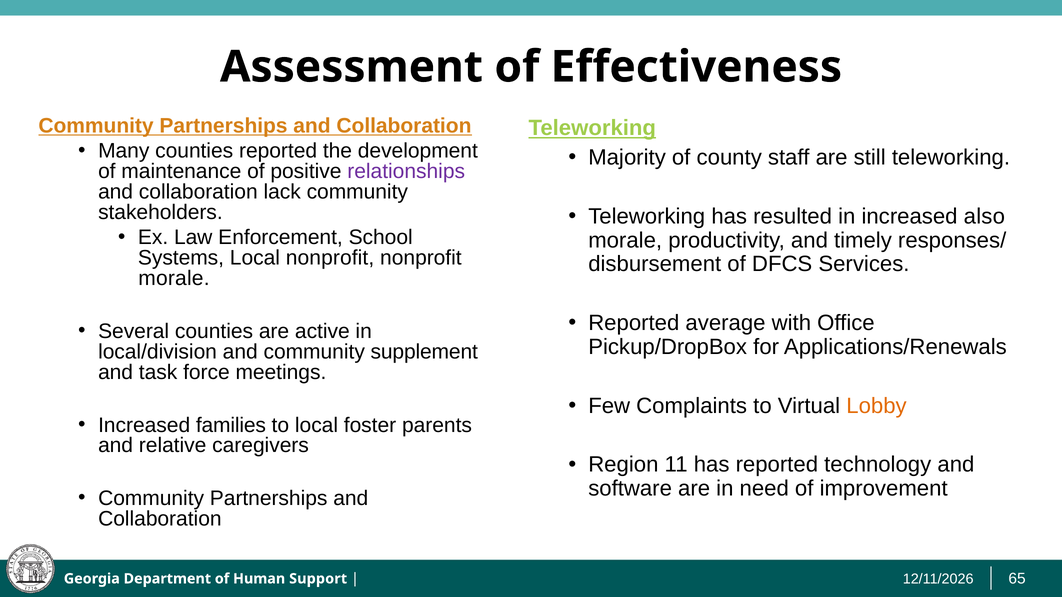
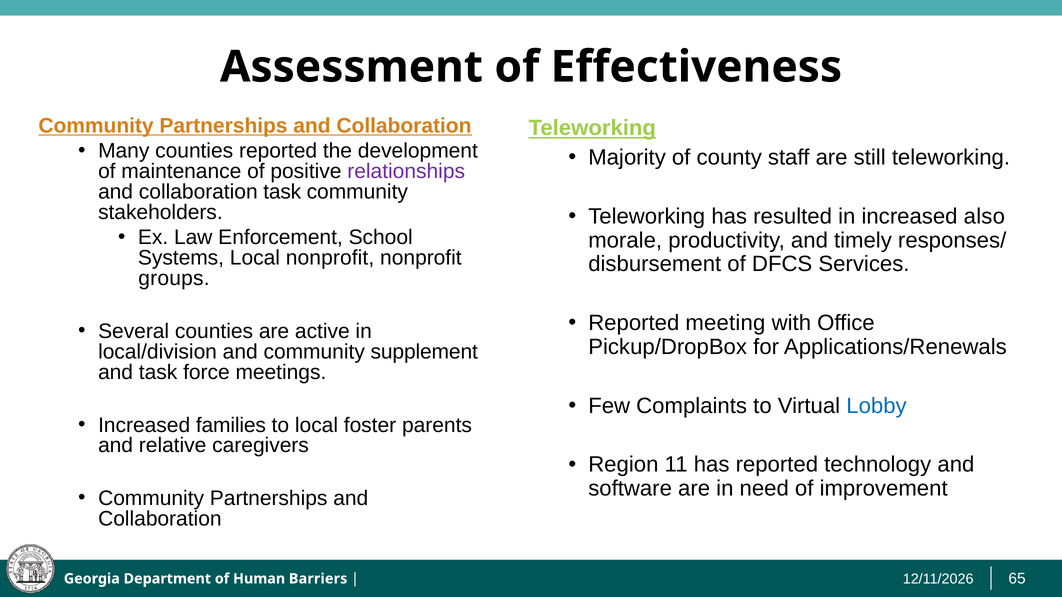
collaboration lack: lack -> task
morale at (174, 279): morale -> groups
average: average -> meeting
Lobby colour: orange -> blue
Support: Support -> Barriers
